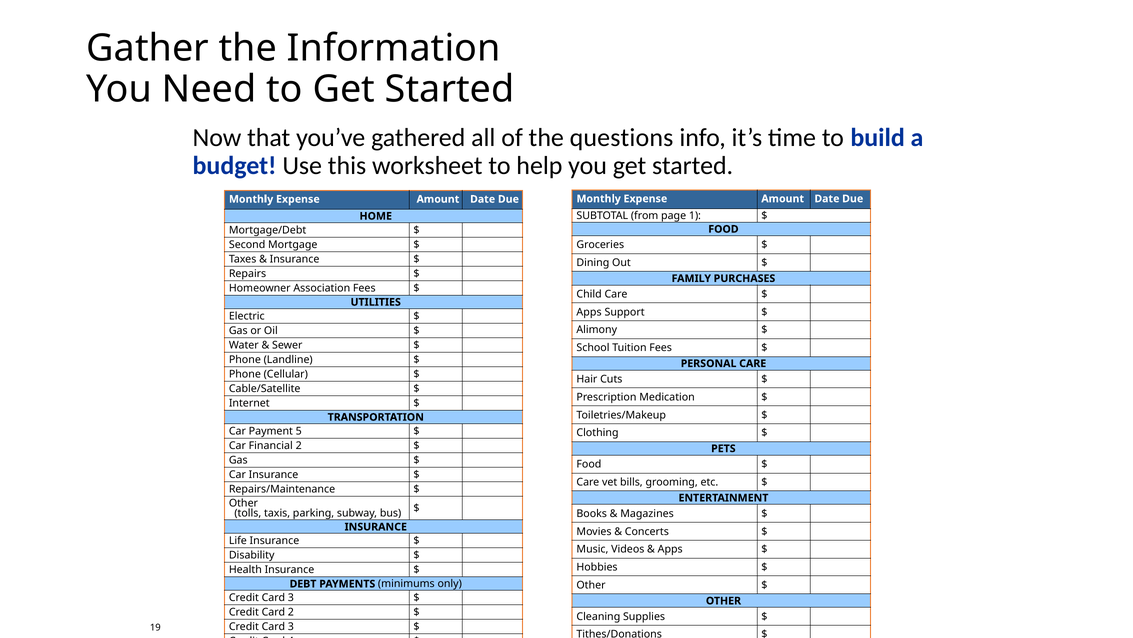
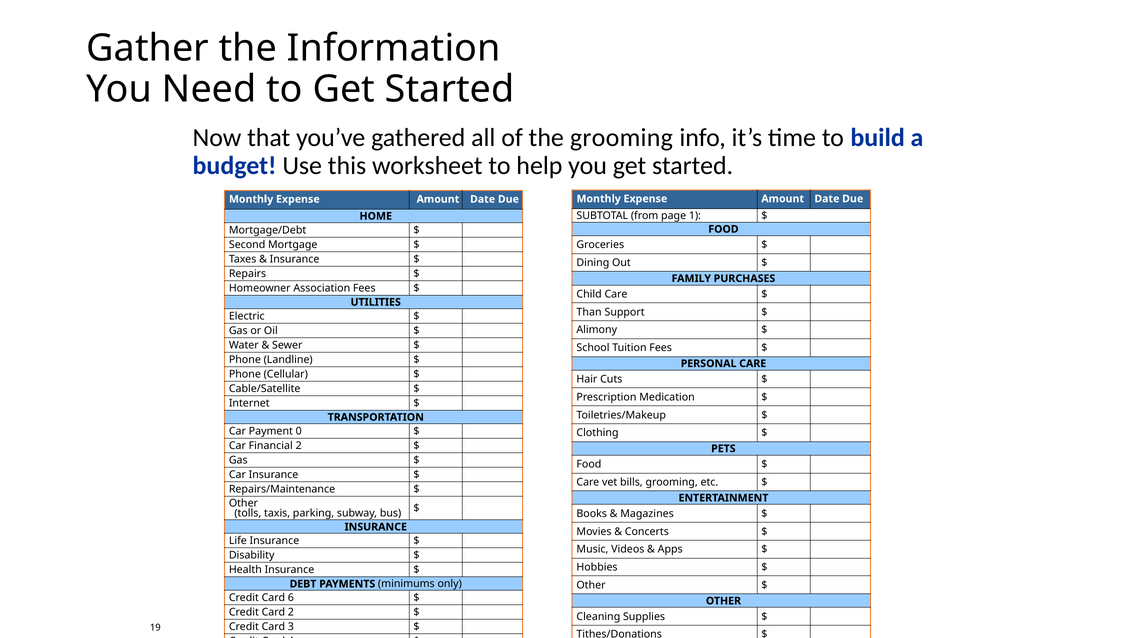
the questions: questions -> grooming
Apps at (589, 312): Apps -> Than
5: 5 -> 0
3 at (291, 597): 3 -> 6
